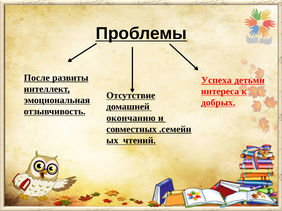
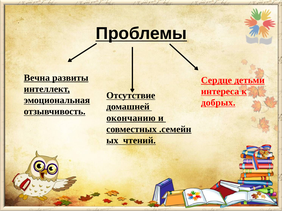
После: После -> Вечна
Успеха: Успеха -> Сердце
